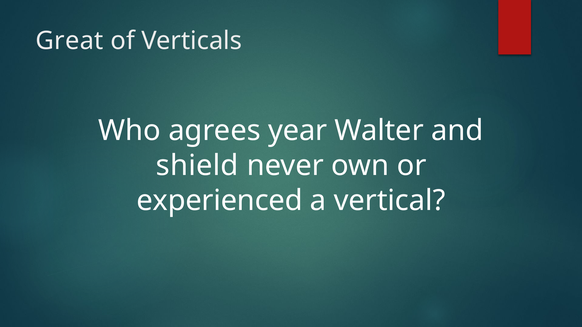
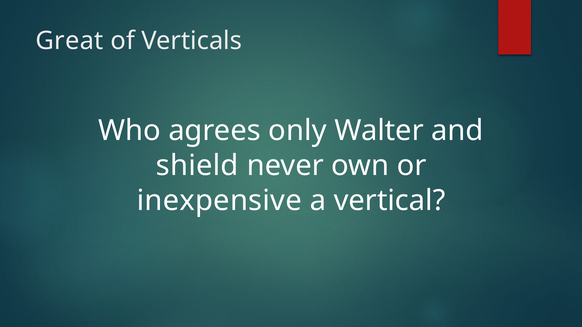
year: year -> only
experienced: experienced -> inexpensive
